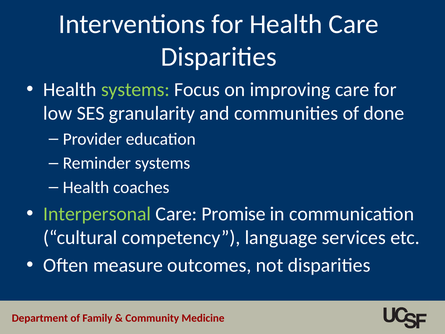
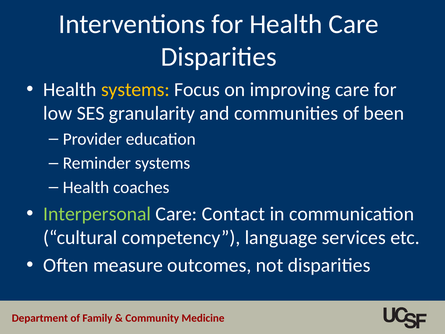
systems at (135, 90) colour: light green -> yellow
done: done -> been
Promise: Promise -> Contact
